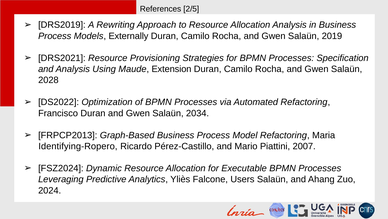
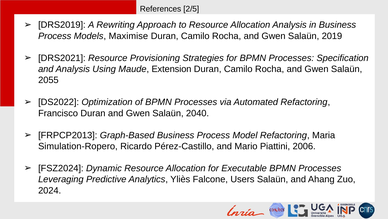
Externally: Externally -> Maximise
2028: 2028 -> 2055
2034: 2034 -> 2040
Identifying-Ropero: Identifying-Ropero -> Simulation-Ropero
2007: 2007 -> 2006
